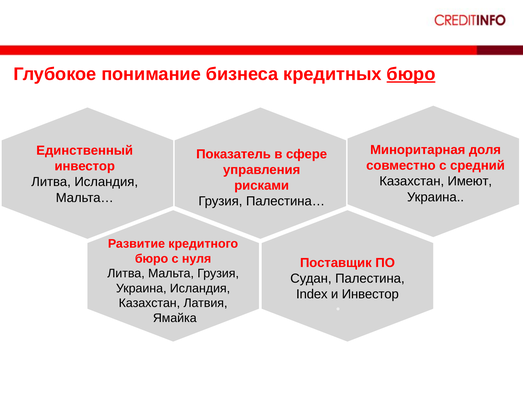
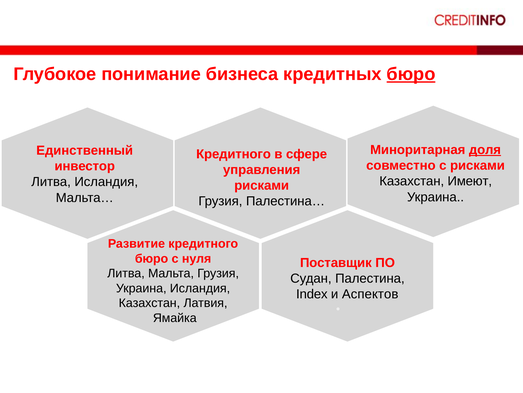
доля underline: none -> present
Показатель at (233, 154): Показатель -> Кредитного
с средний: средний -> рисками
и Инвестор: Инвестор -> Аспектов
